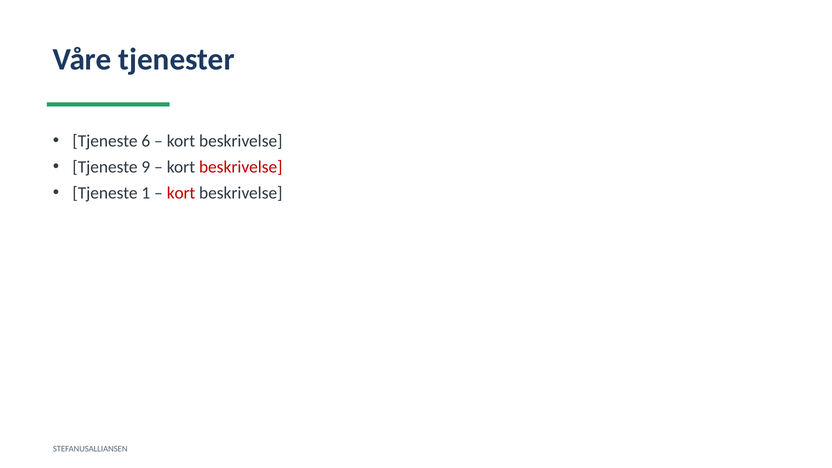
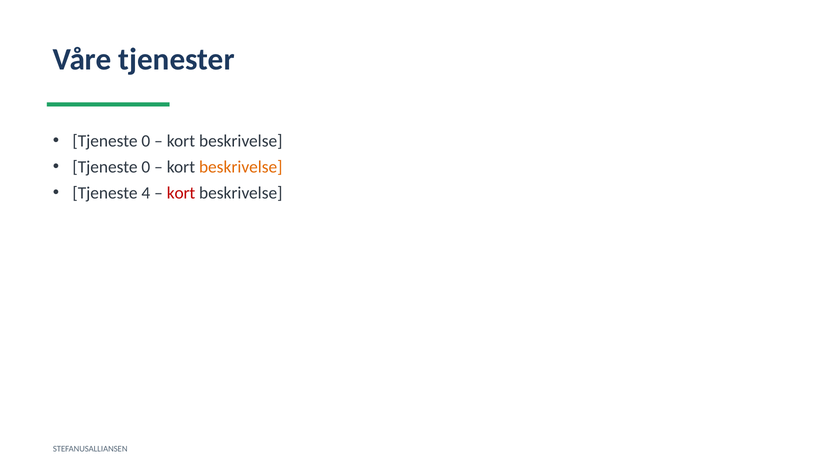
6 at (146, 141): 6 -> 0
9 at (146, 167): 9 -> 0
beskrivelse at (241, 167) colour: red -> orange
1: 1 -> 4
